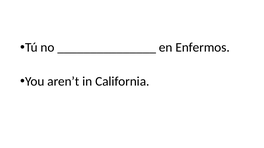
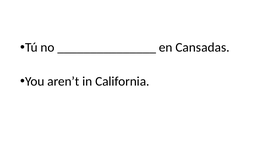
Enfermos: Enfermos -> Cansadas
